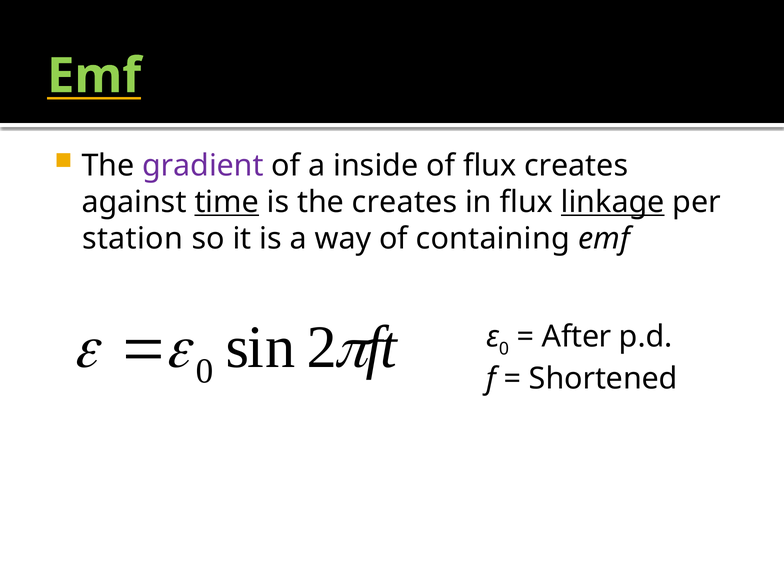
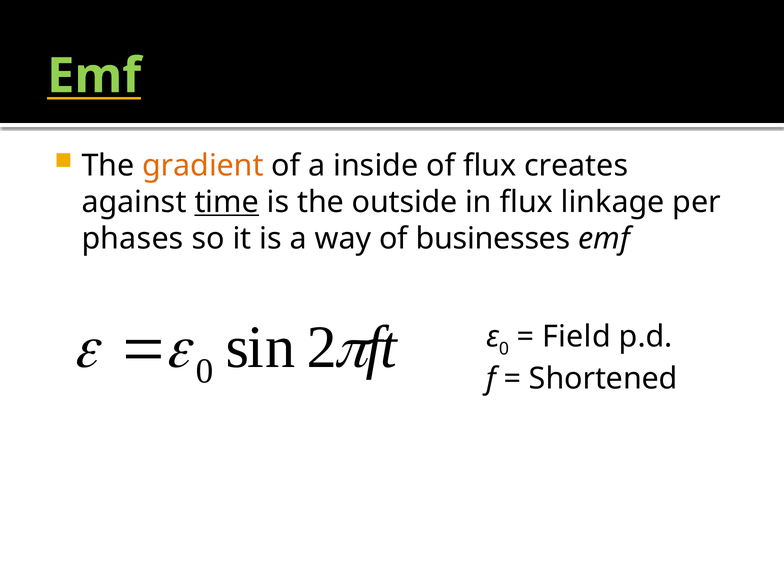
gradient colour: purple -> orange
the creates: creates -> outside
linkage underline: present -> none
station: station -> phases
containing: containing -> businesses
After: After -> Field
